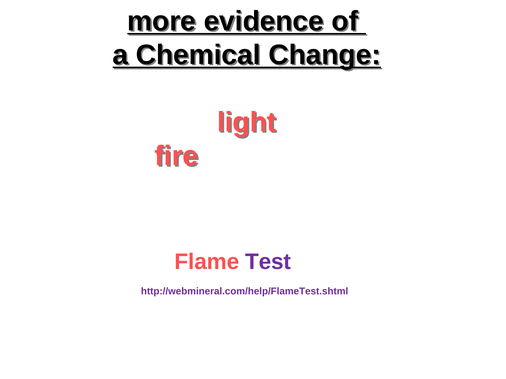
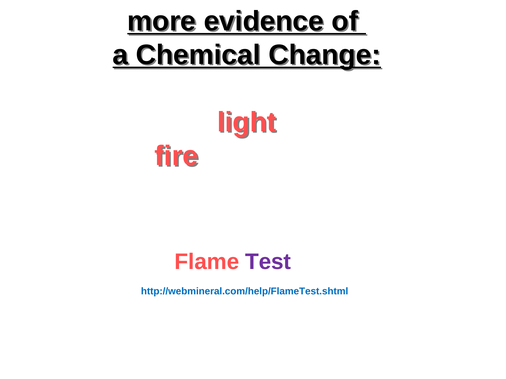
http://webmineral.com/help/FlameTest.shtml colour: purple -> blue
